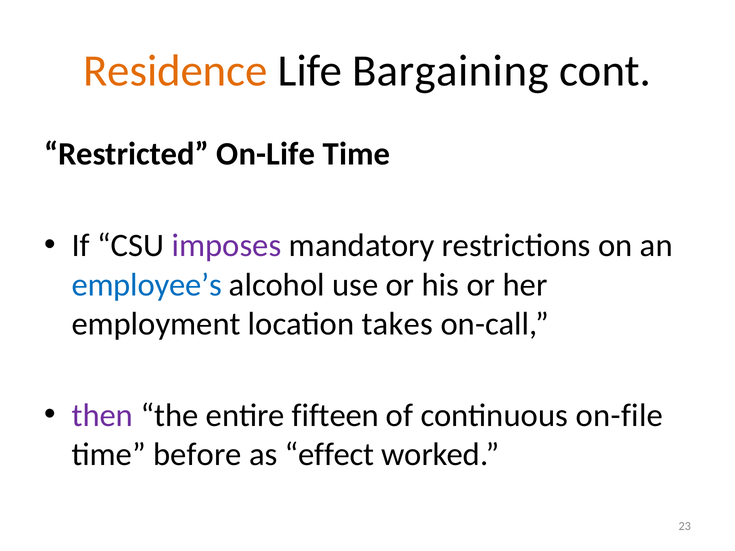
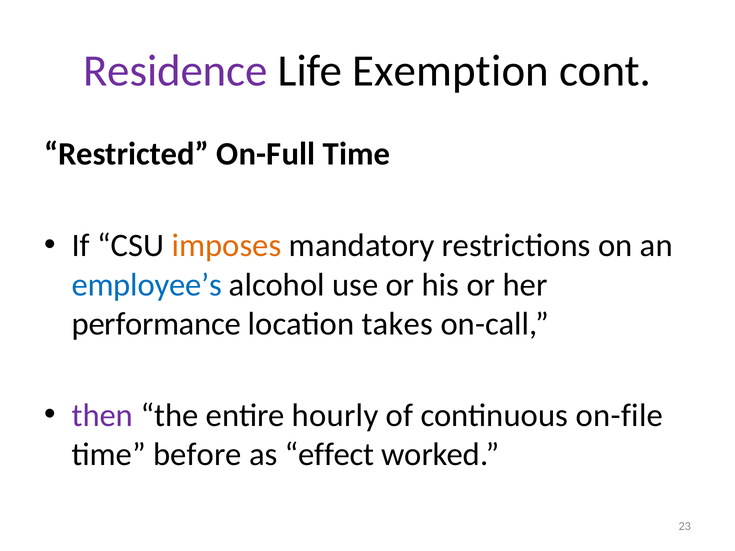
Residence colour: orange -> purple
Bargaining: Bargaining -> Exemption
On-Life: On-Life -> On-Full
imposes colour: purple -> orange
employment: employment -> performance
fifteen: fifteen -> hourly
